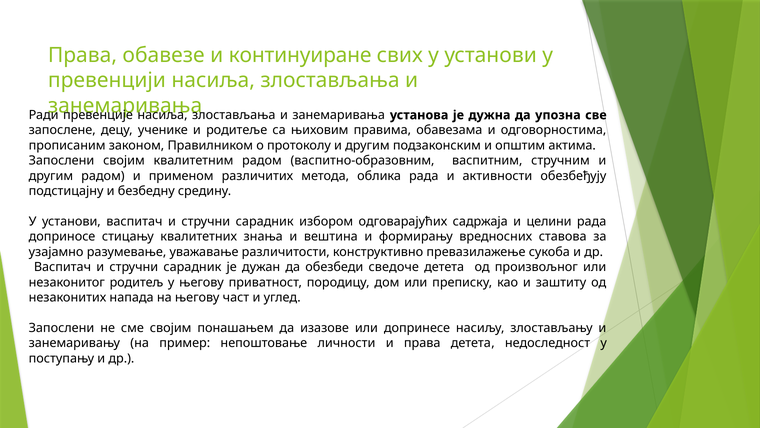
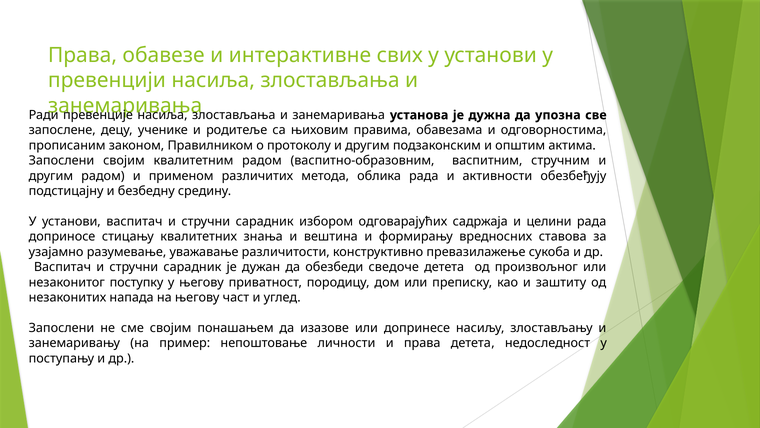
континуиране: континуиране -> интерактивне
родитељ: родитељ -> поступку
